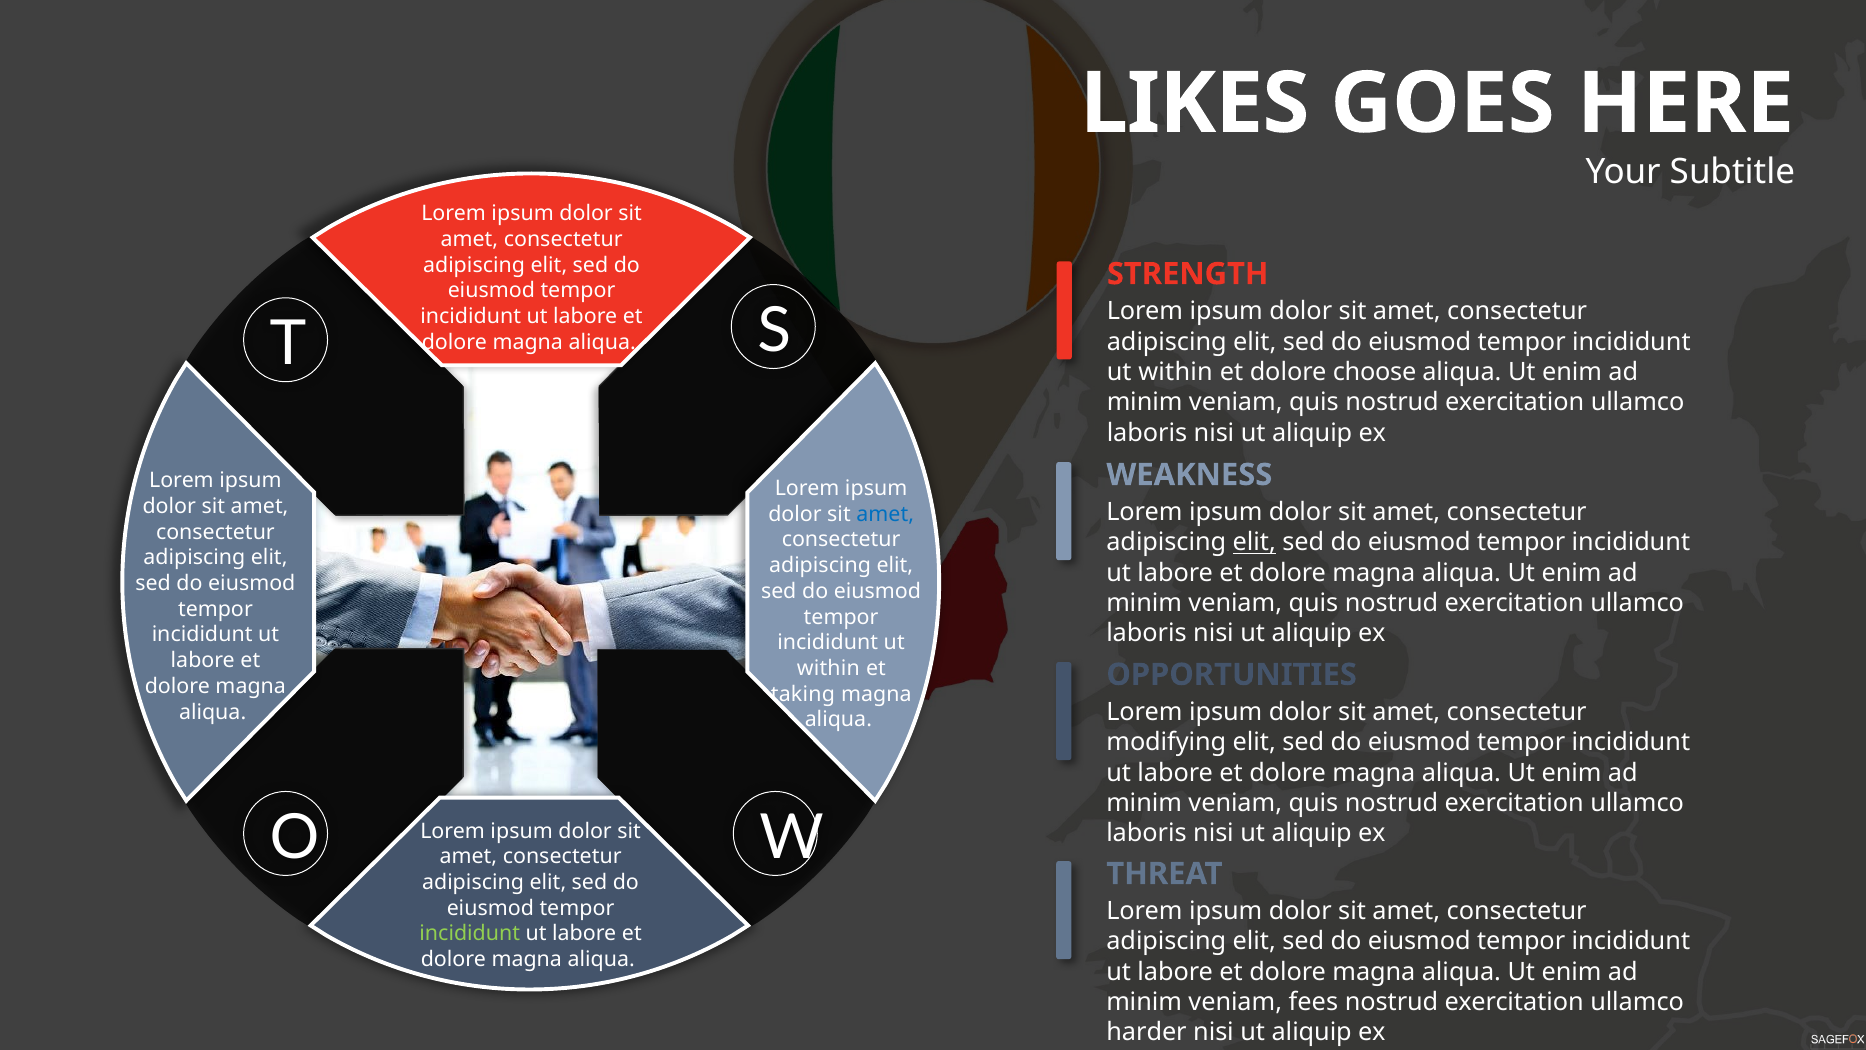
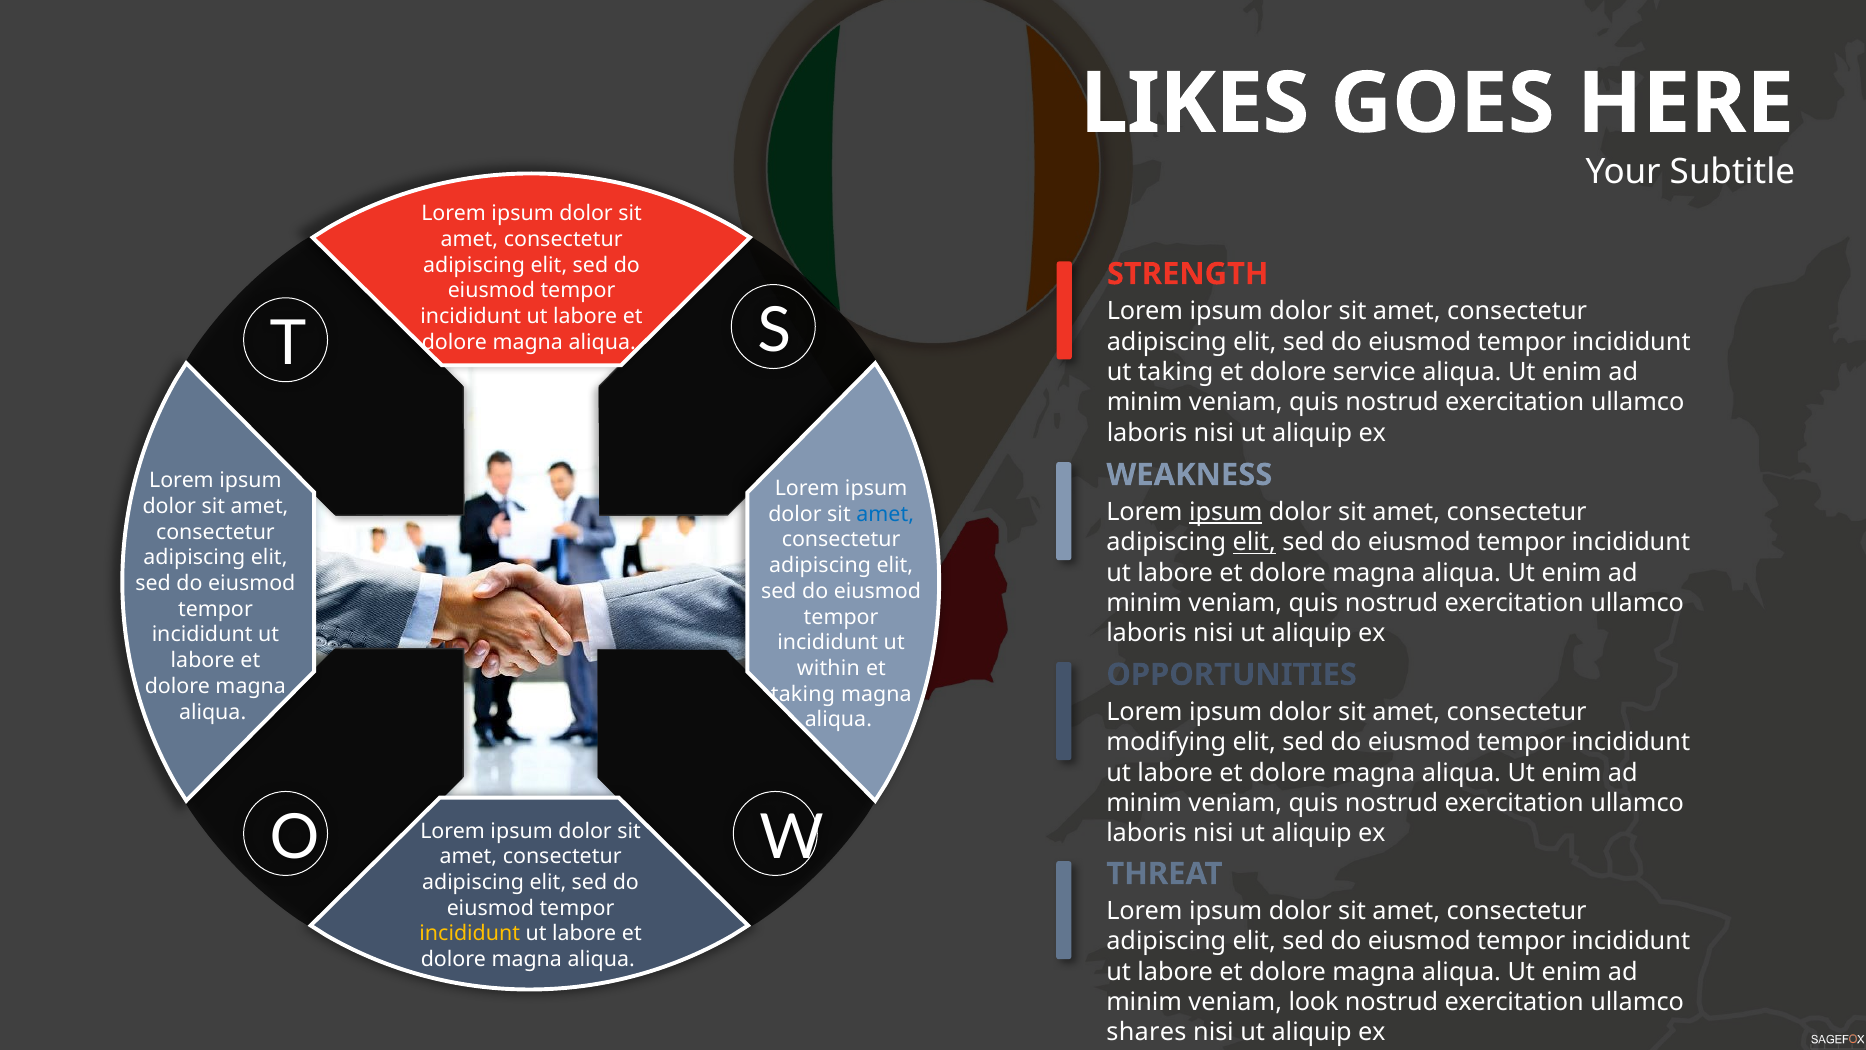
within at (1176, 372): within -> taking
choose: choose -> service
ipsum at (1226, 512) underline: none -> present
incididunt at (470, 934) colour: light green -> yellow
fees: fees -> look
harder: harder -> shares
